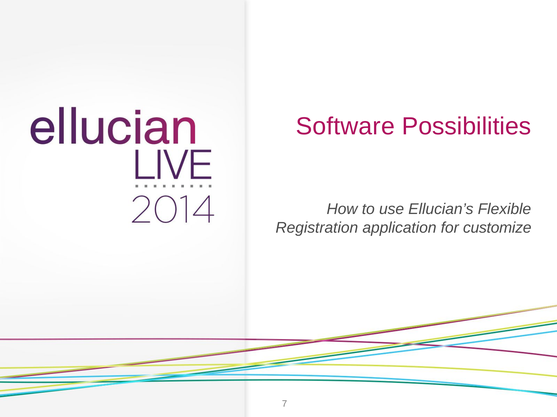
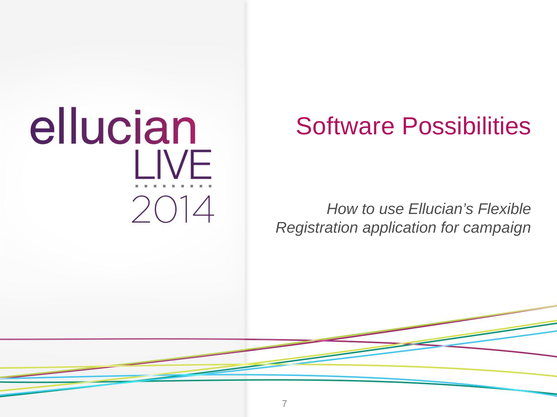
customize: customize -> campaign
